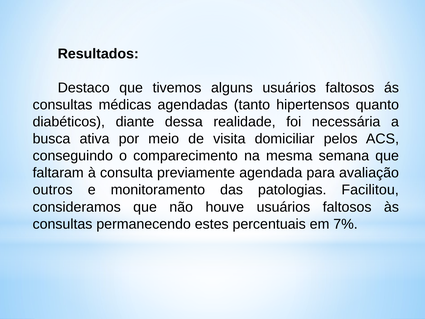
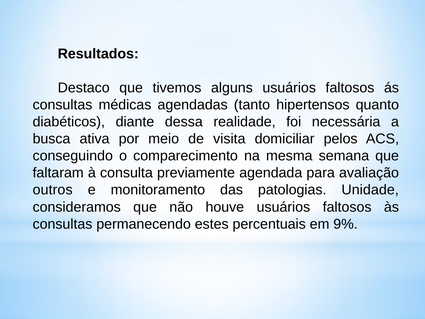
Facilitou: Facilitou -> Unidade
7%: 7% -> 9%
